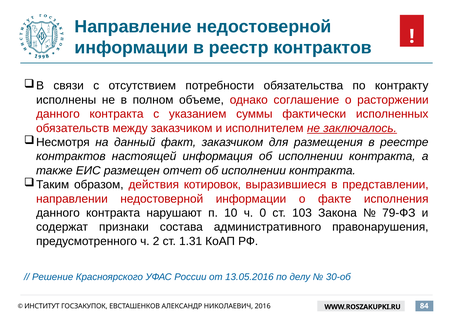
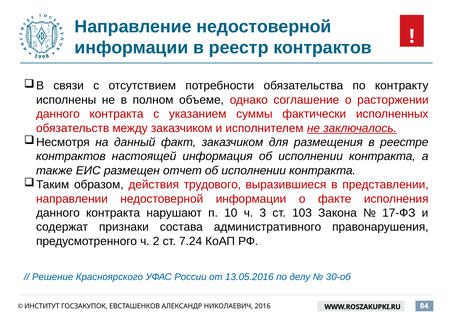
котировок: котировок -> трудового
0: 0 -> 3
79-ФЗ: 79-ФЗ -> 17-ФЗ
1.31: 1.31 -> 7.24
